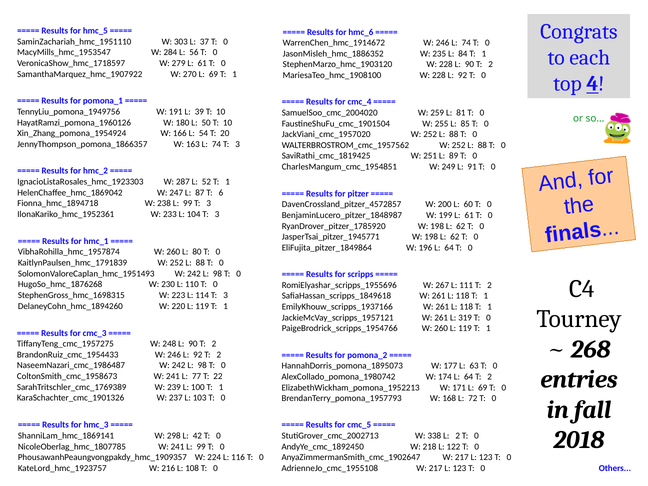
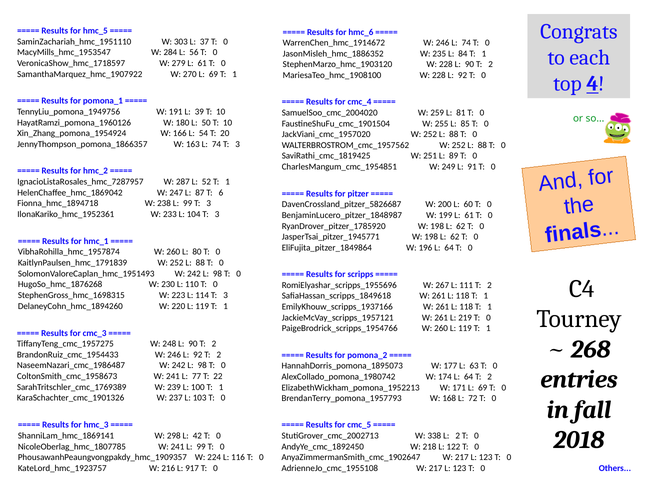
IgnacioListaRosales_hmc_1923303: IgnacioListaRosales_hmc_1923303 -> IgnacioListaRosales_hmc_7287957
DavenCrossland_pitzer_4572857: DavenCrossland_pitzer_4572857 -> DavenCrossland_pitzer_5826687
319: 319 -> 219
108: 108 -> 917
